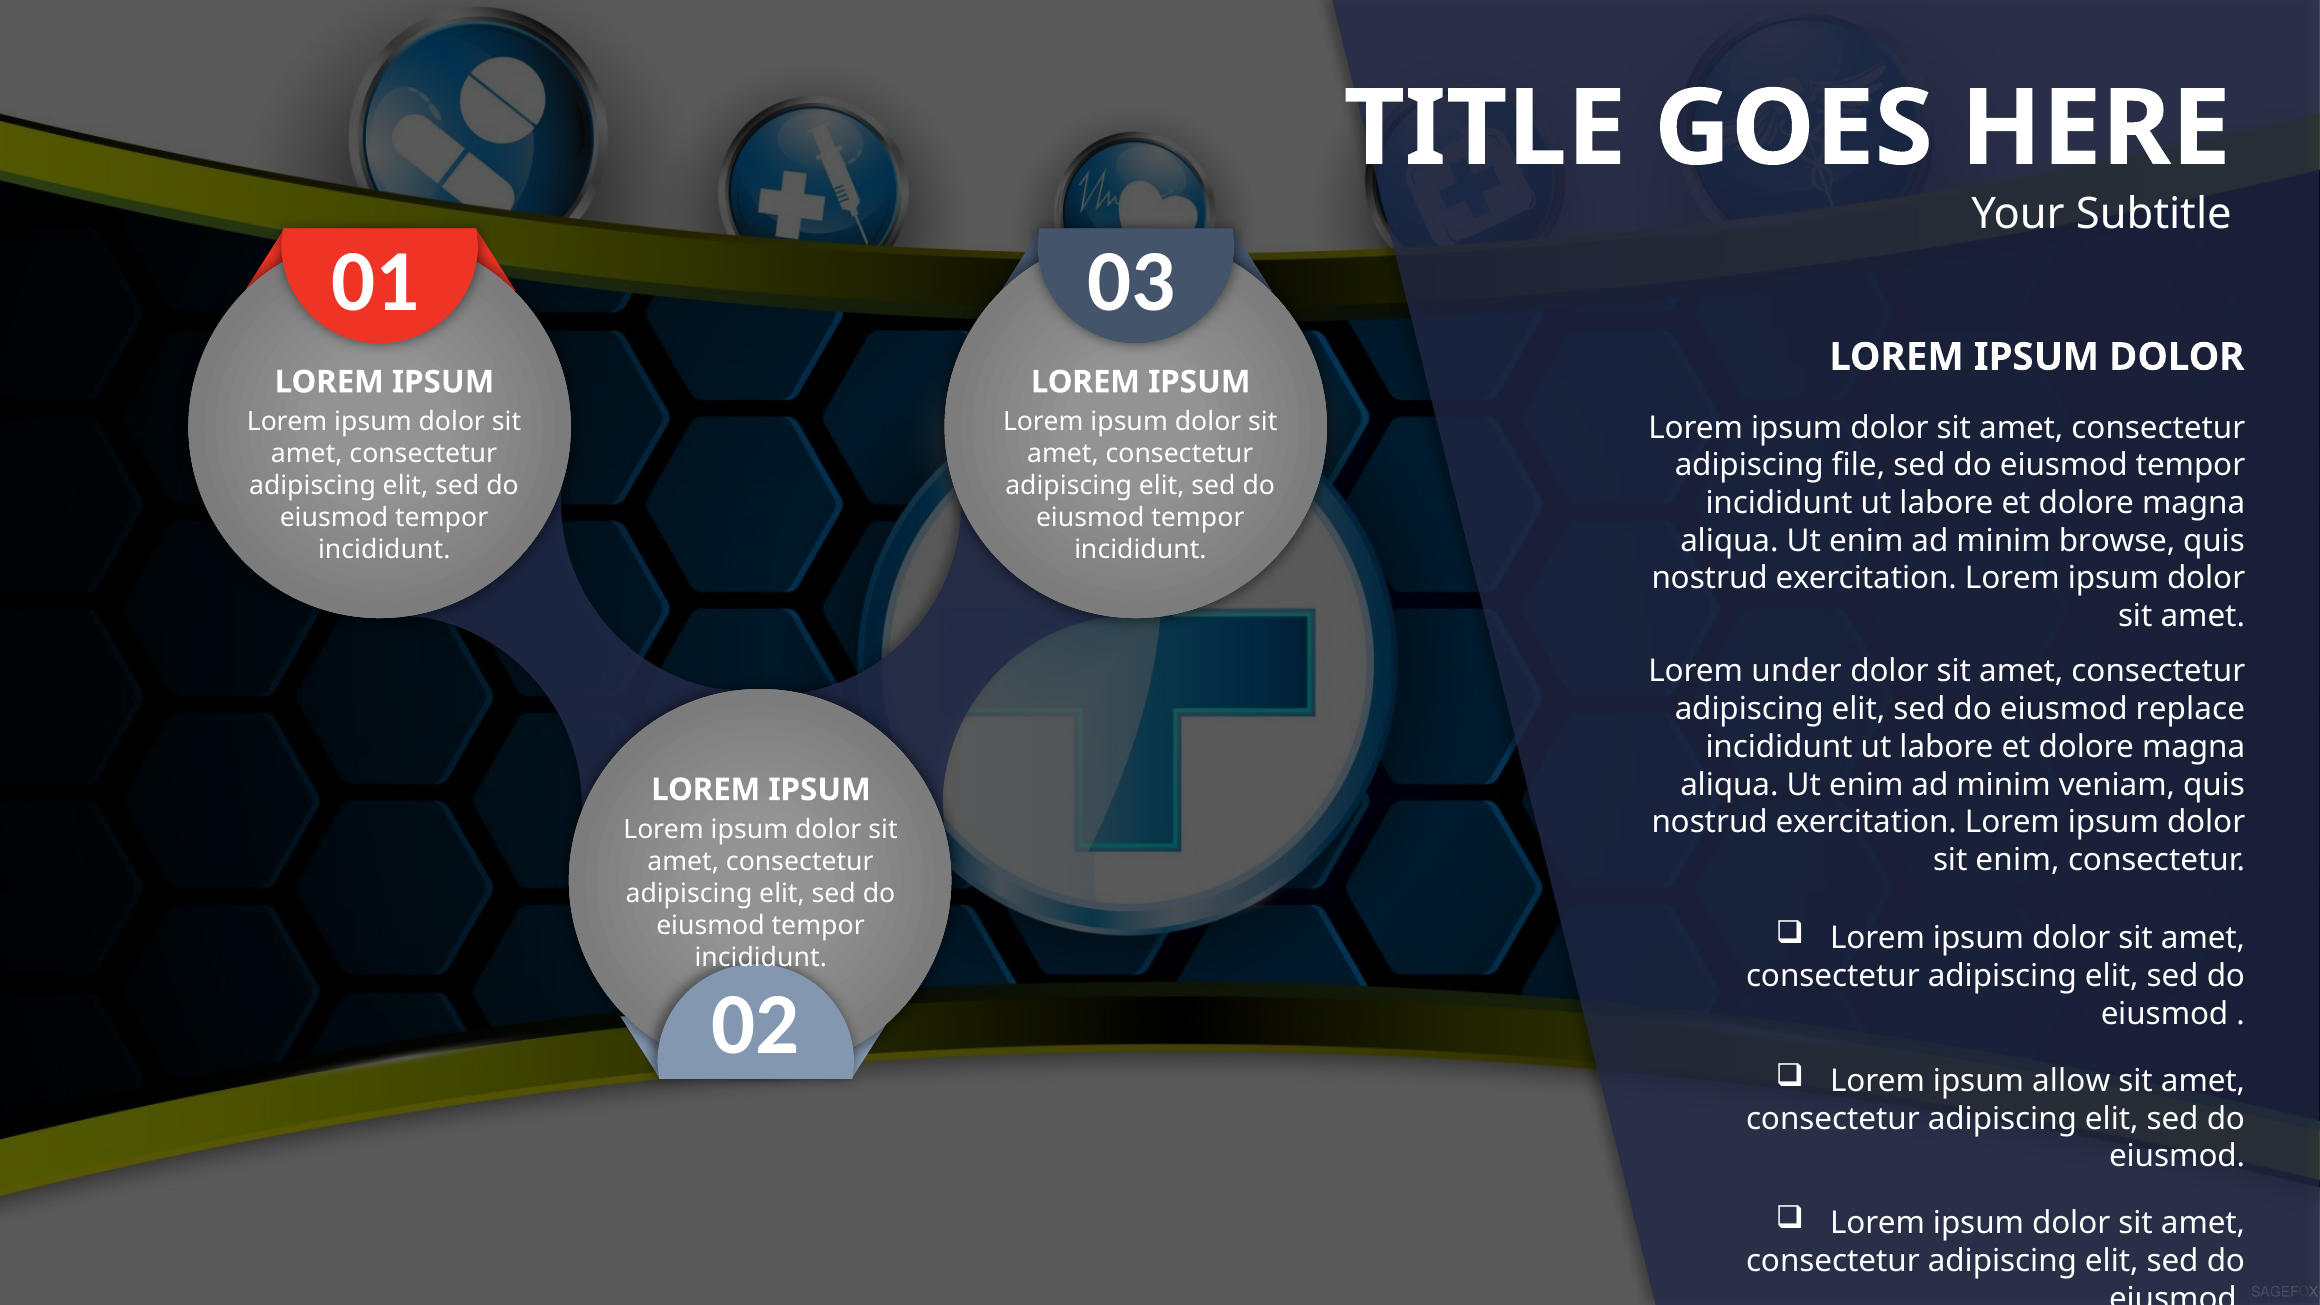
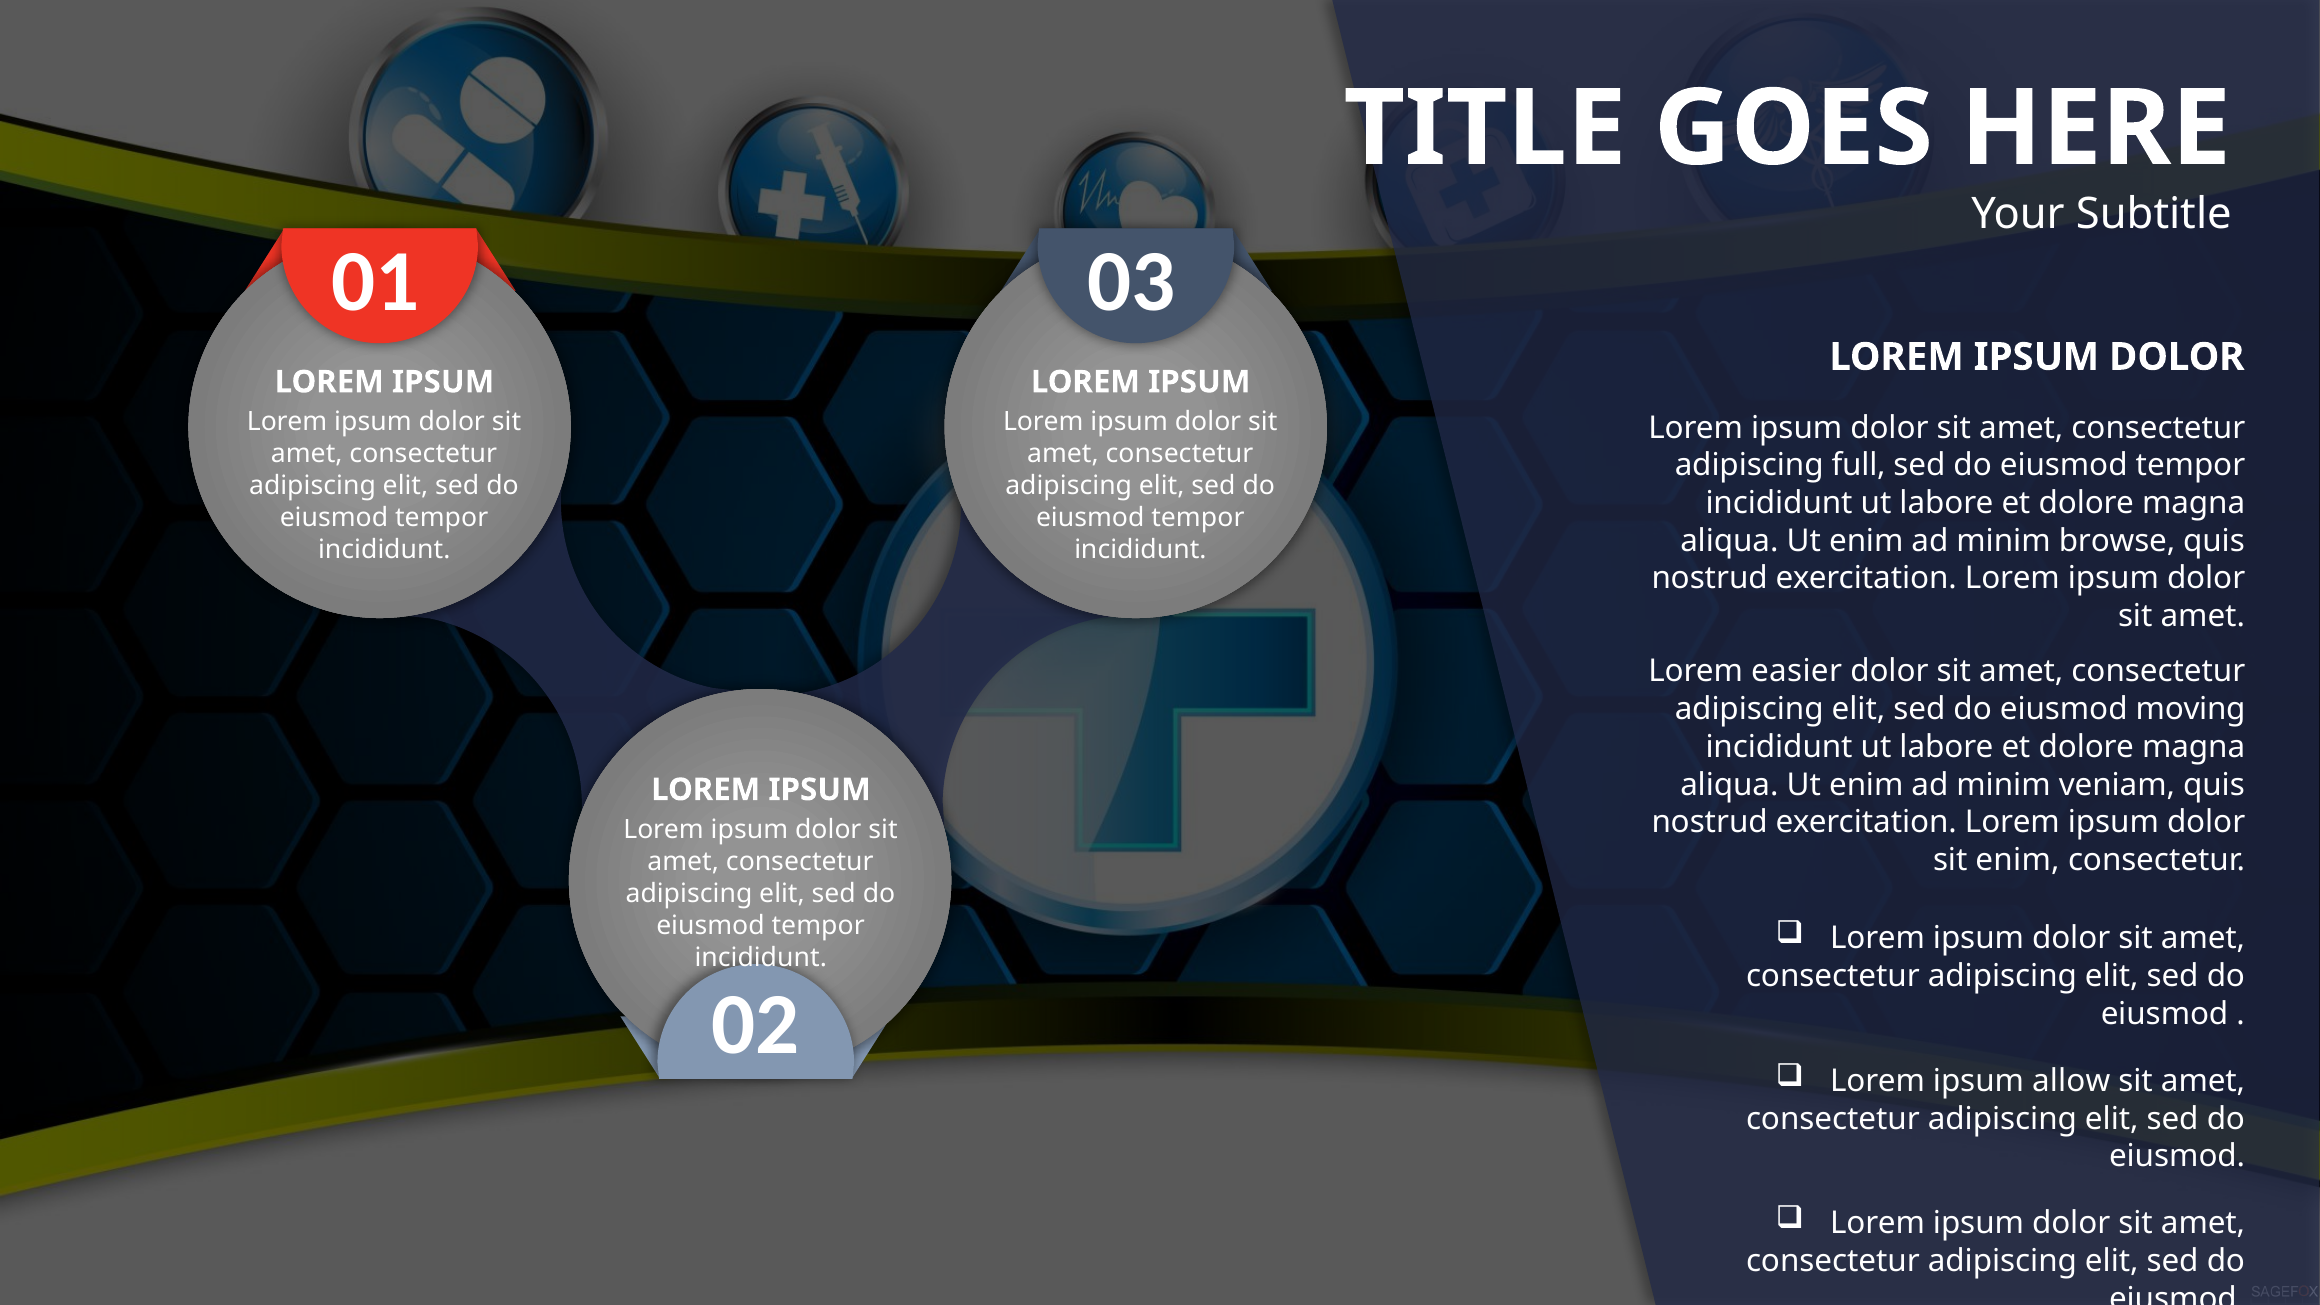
file: file -> full
under: under -> easier
replace: replace -> moving
